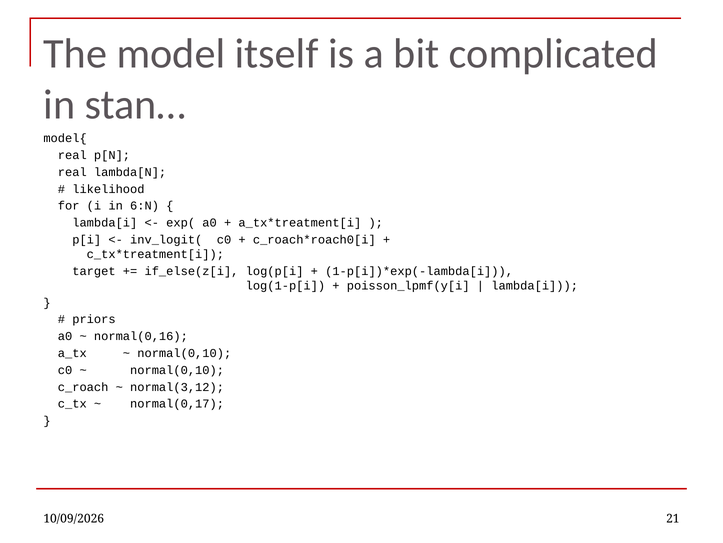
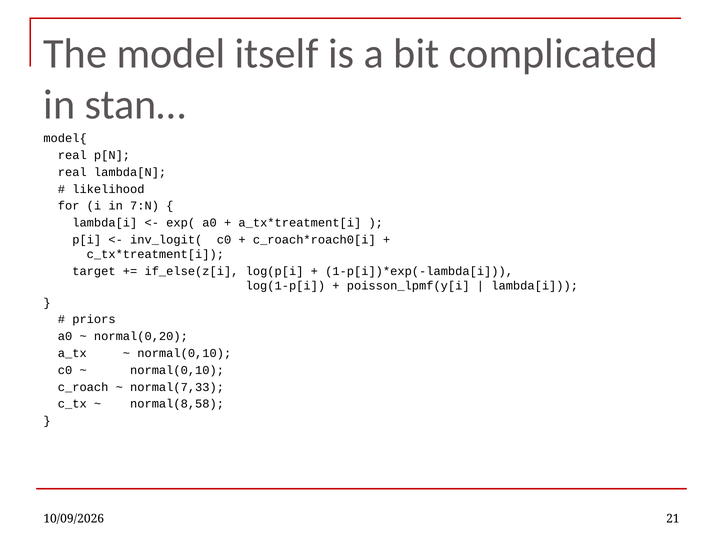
6:N: 6:N -> 7:N
normal(0,16: normal(0,16 -> normal(0,20
normal(3,12: normal(3,12 -> normal(7,33
normal(0,17: normal(0,17 -> normal(8,58
